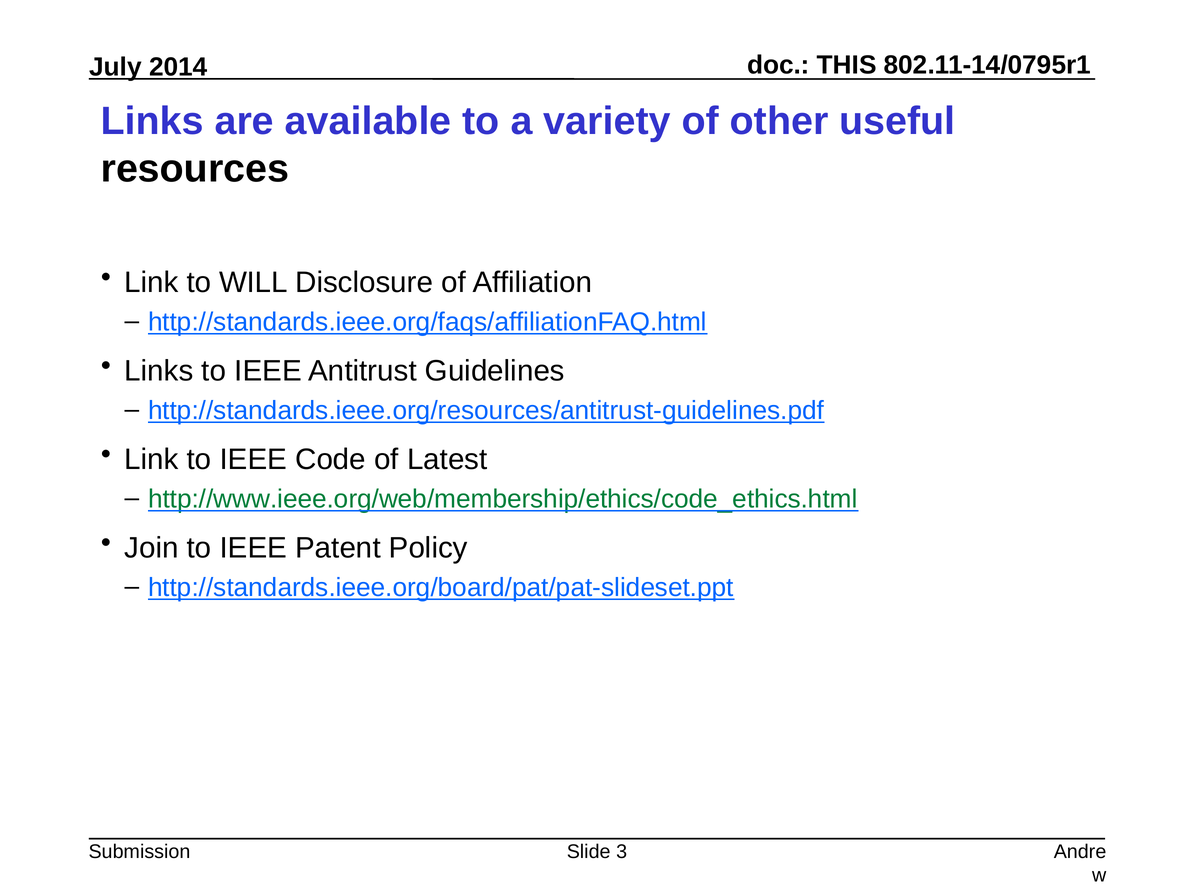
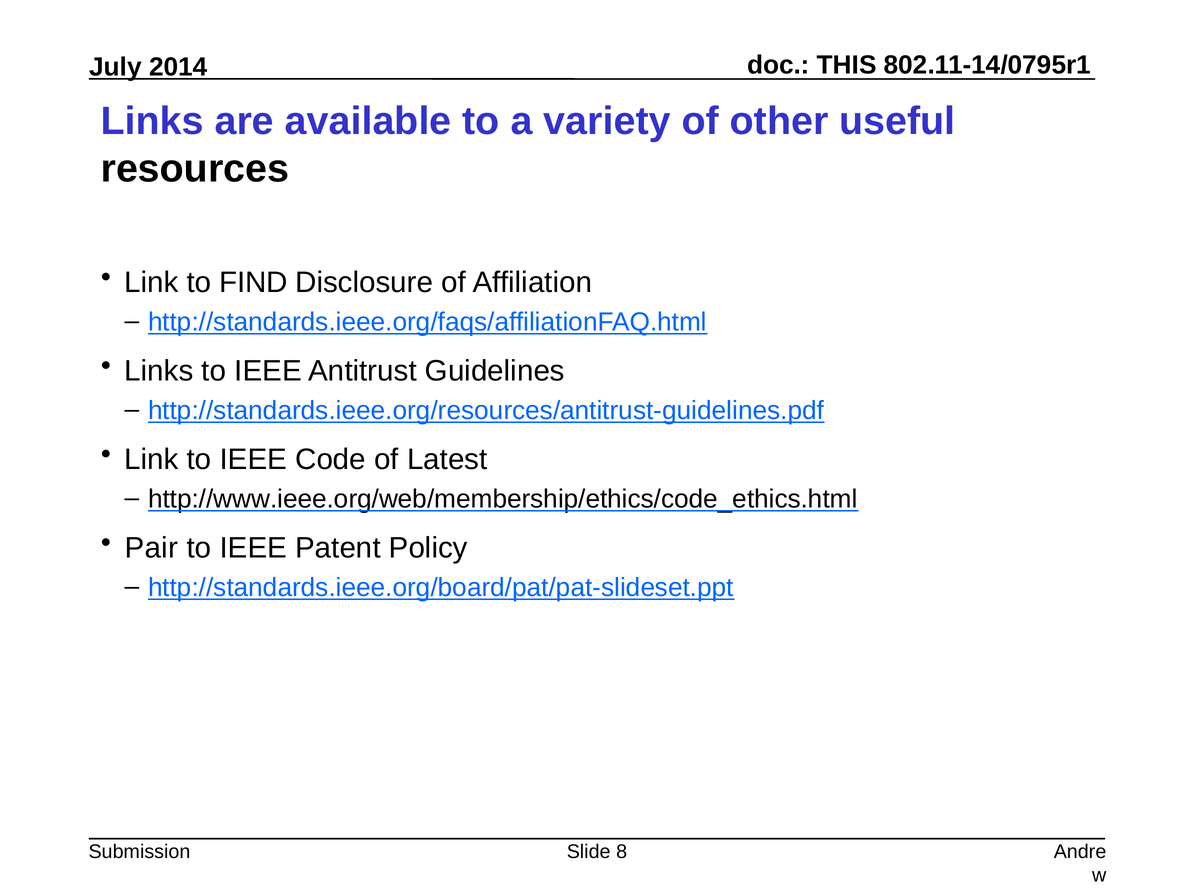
WILL: WILL -> FIND
http://www.ieee.org/web/membership/ethics/code_ethics.html colour: green -> black
Join: Join -> Pair
3: 3 -> 8
